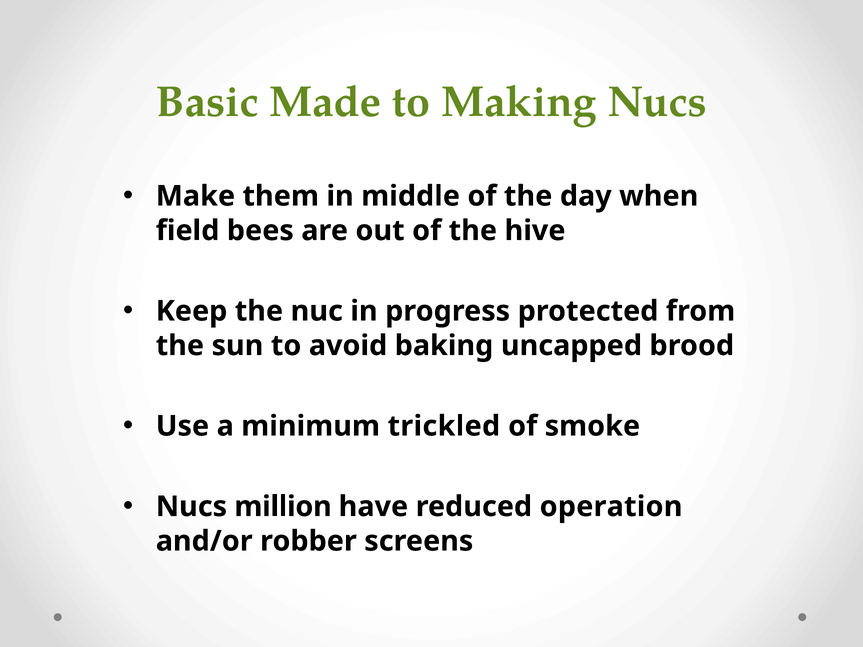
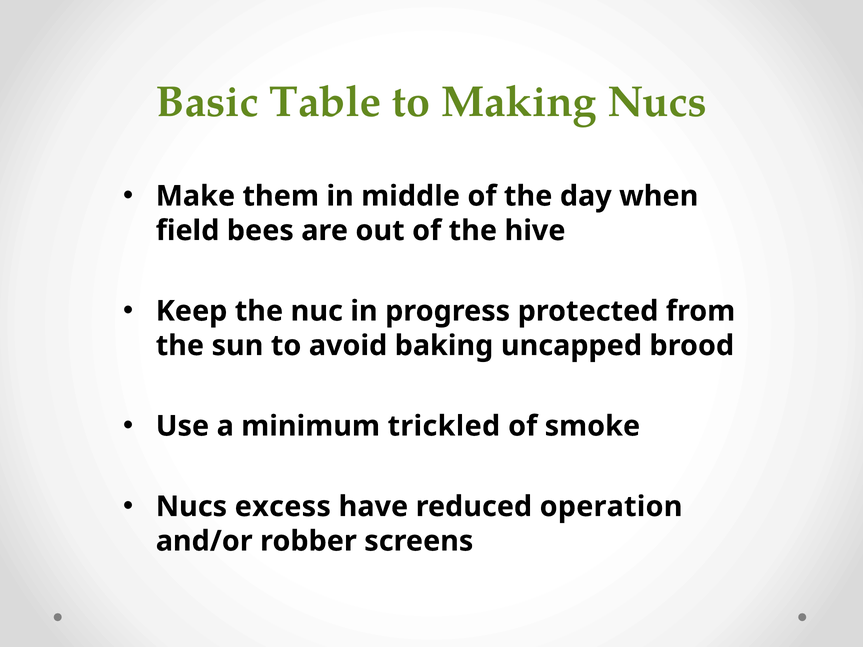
Made: Made -> Table
million: million -> excess
